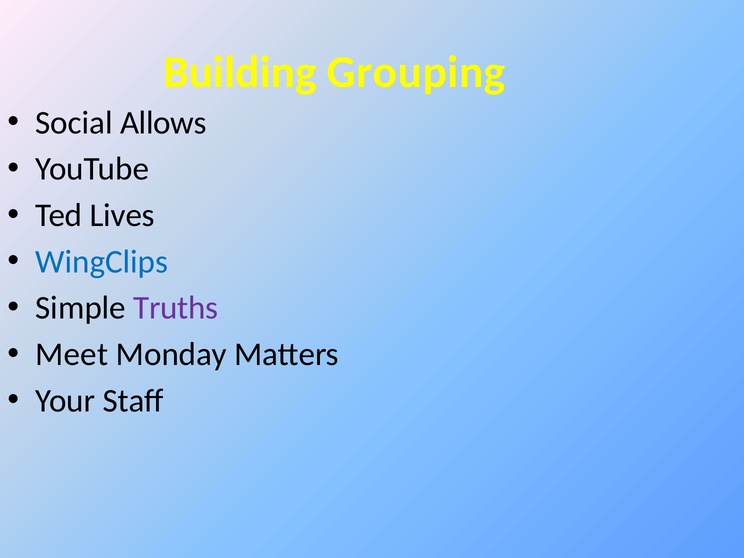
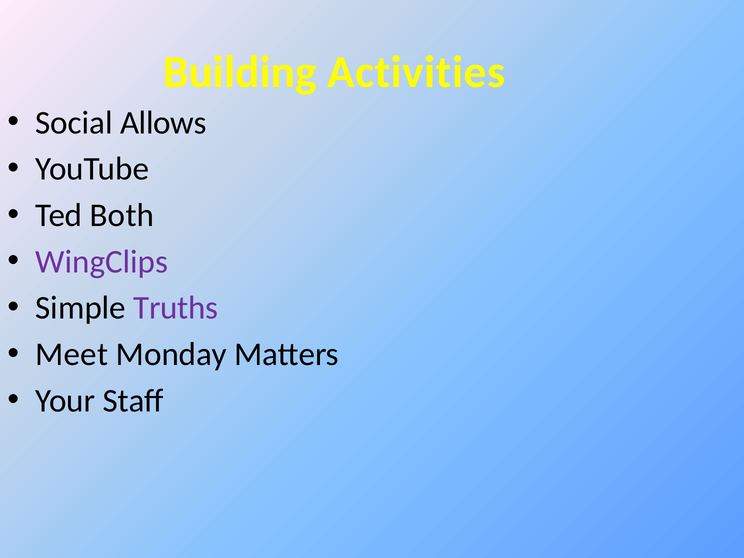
Grouping: Grouping -> Activities
Lives: Lives -> Both
WingClips colour: blue -> purple
